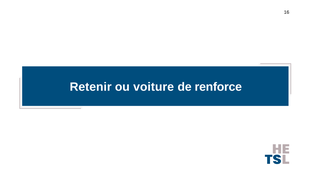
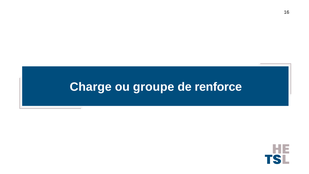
Retenir: Retenir -> Charge
voiture: voiture -> groupe
